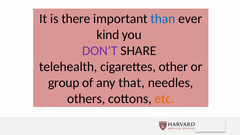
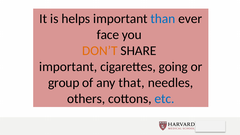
there: there -> helps
kind: kind -> face
DON’T colour: purple -> orange
telehealth at (68, 67): telehealth -> important
other: other -> going
etc colour: orange -> blue
